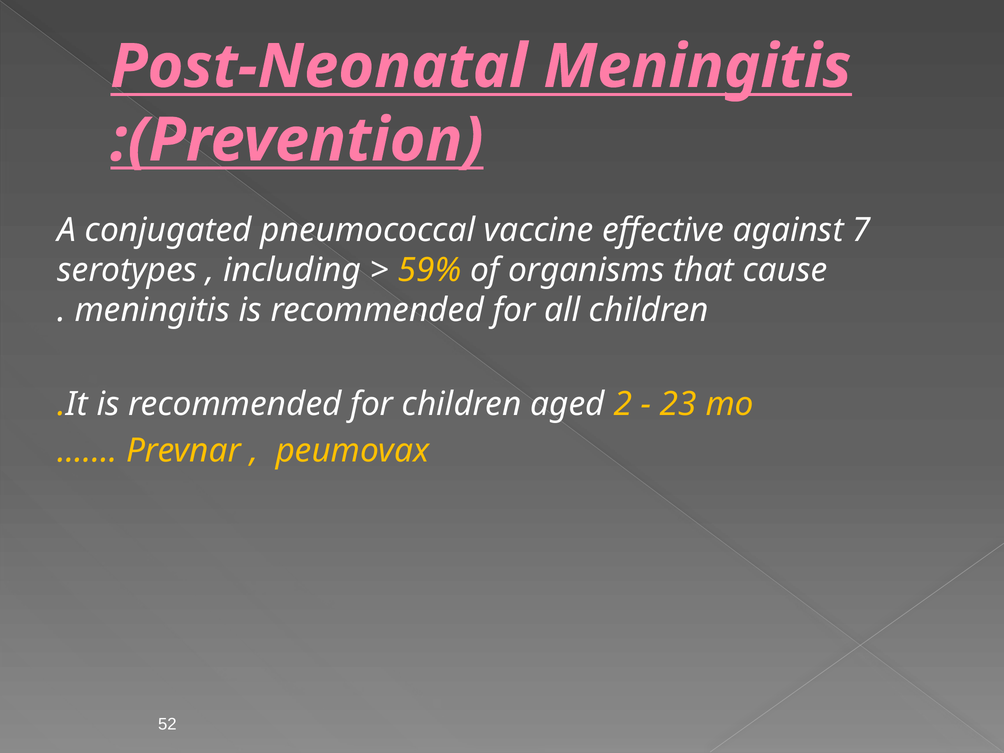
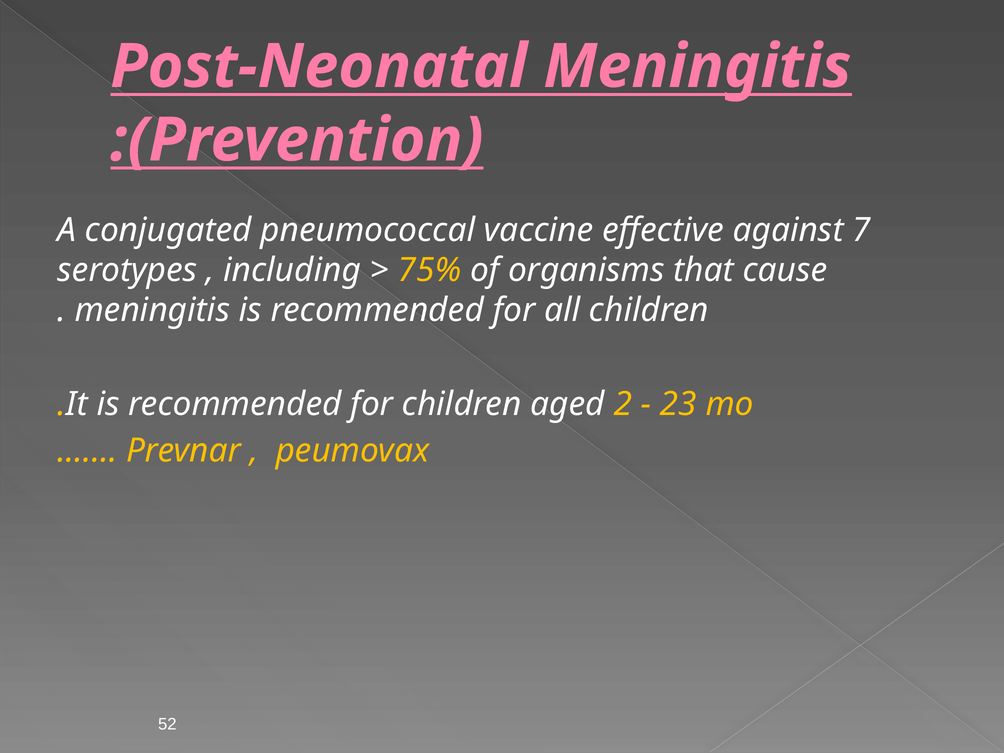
59%: 59% -> 75%
